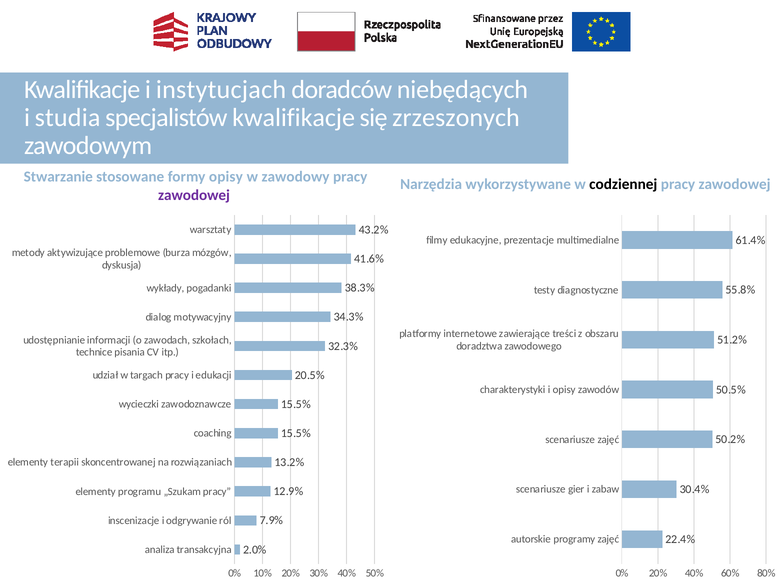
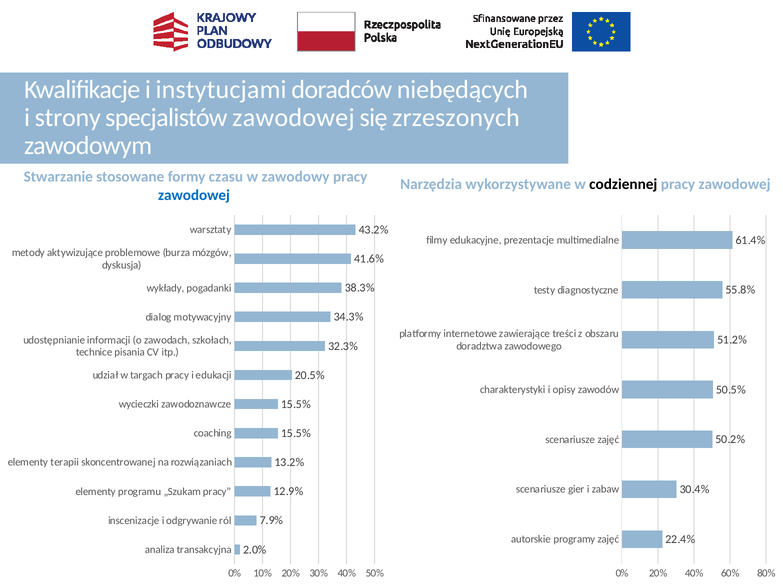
instytucjach: instytucjach -> instytucjami
studia: studia -> strony
specjalistów kwalifikacje: kwalifikacje -> zawodowej
formy opisy: opisy -> czasu
zawodowej at (194, 195) colour: purple -> blue
